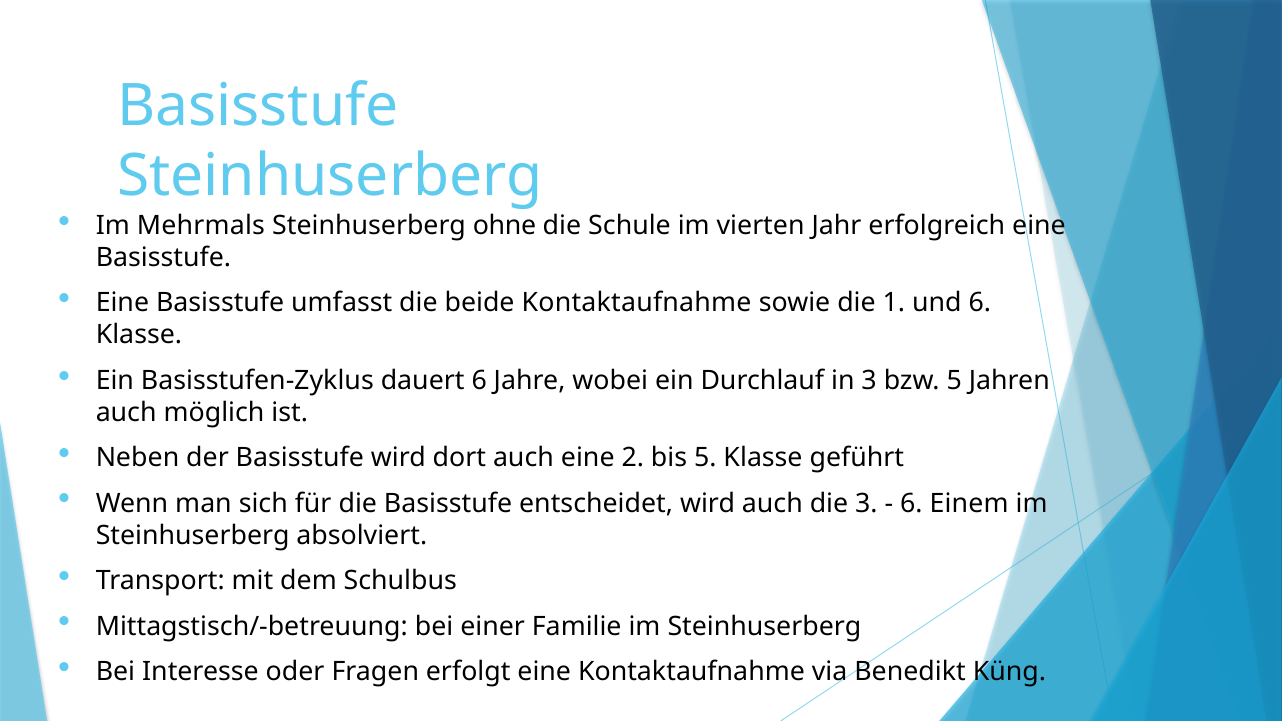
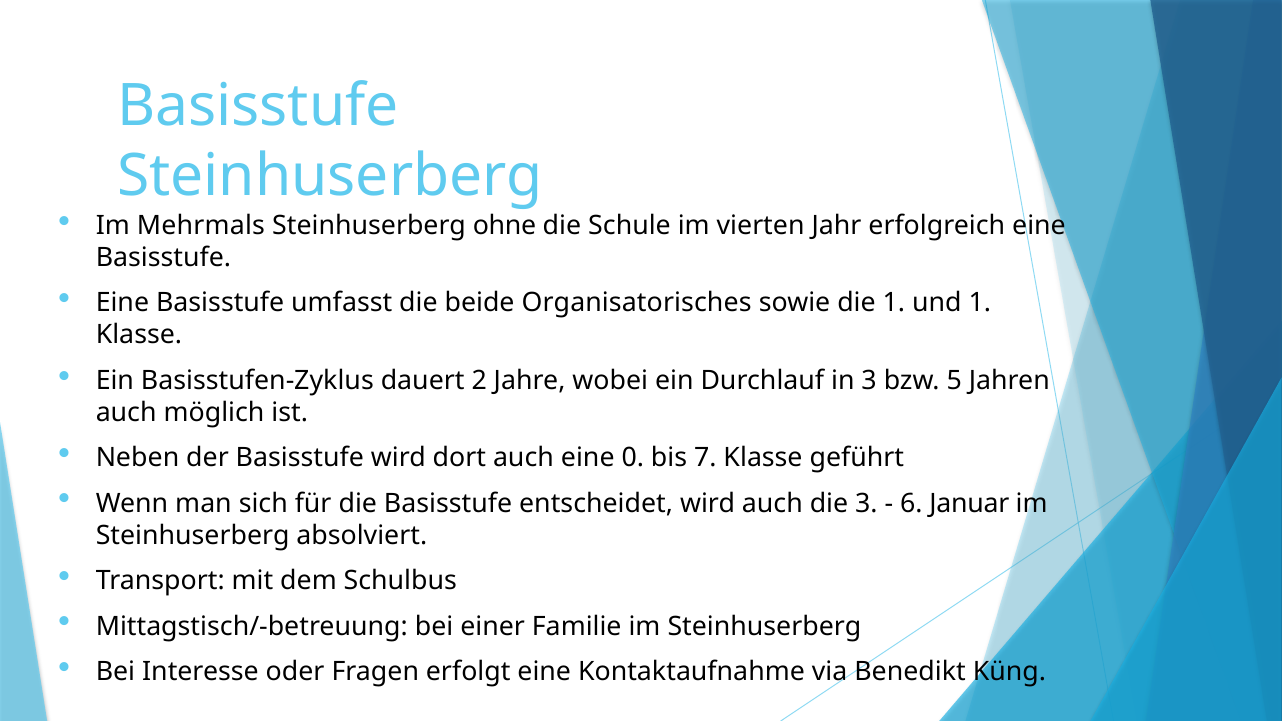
beide Kontaktaufnahme: Kontaktaufnahme -> Organisatorisches
und 6: 6 -> 1
dauert 6: 6 -> 2
2: 2 -> 0
bis 5: 5 -> 7
Einem: Einem -> Januar
